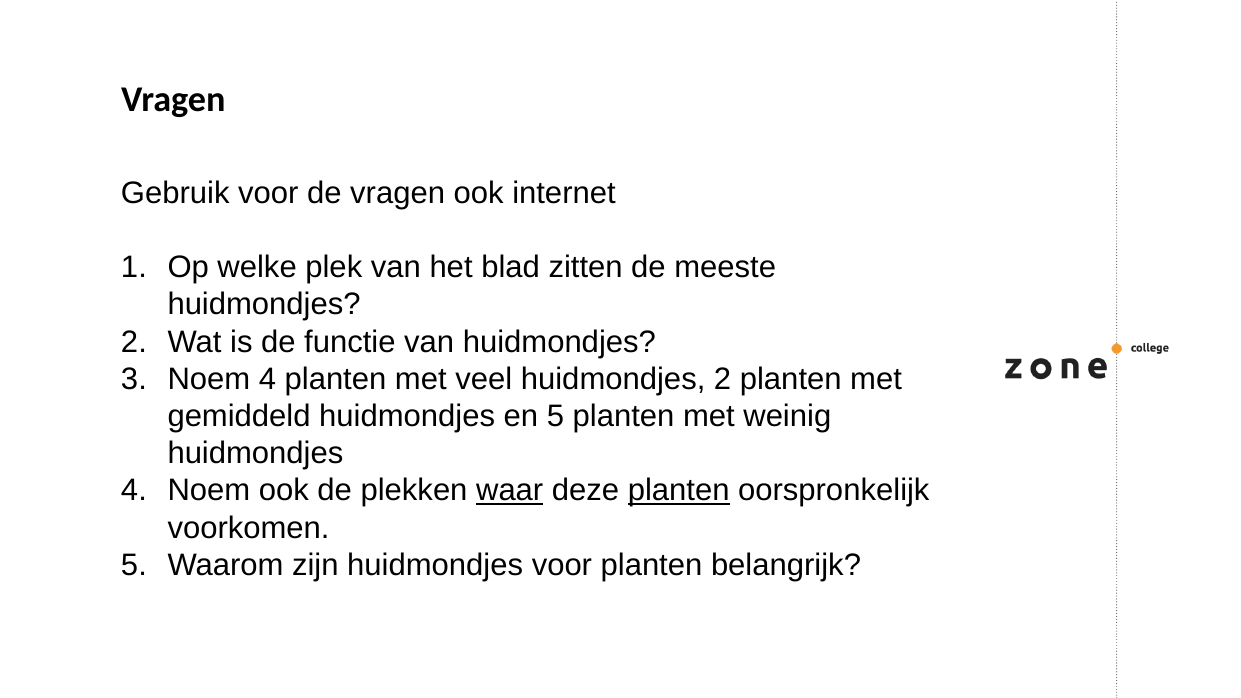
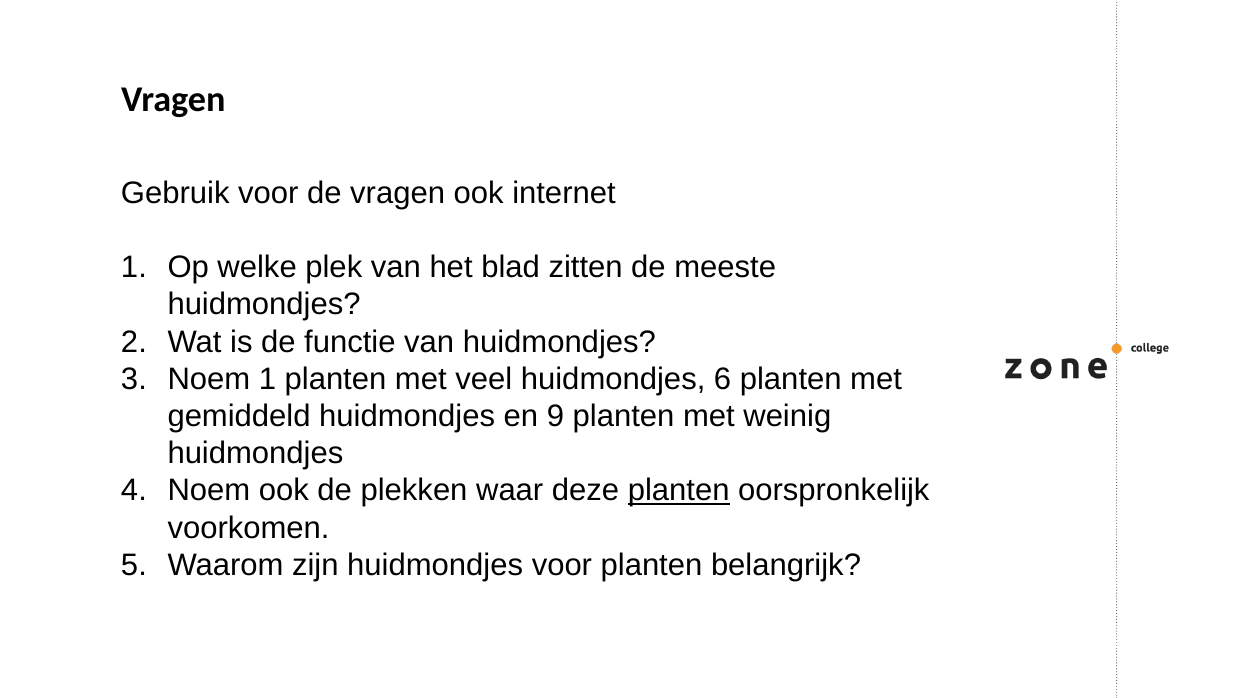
Noem 4: 4 -> 1
veel huidmondjes 2: 2 -> 6
en 5: 5 -> 9
waar underline: present -> none
